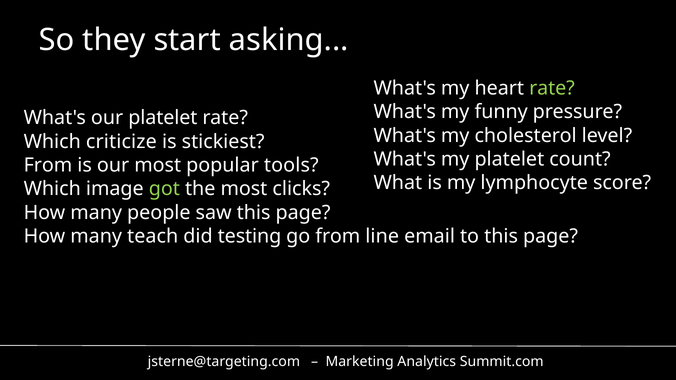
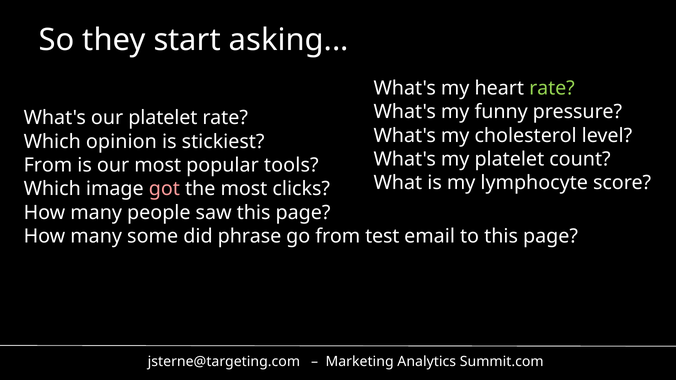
criticize: criticize -> opinion
got colour: light green -> pink
teach: teach -> some
testing: testing -> phrase
line: line -> test
